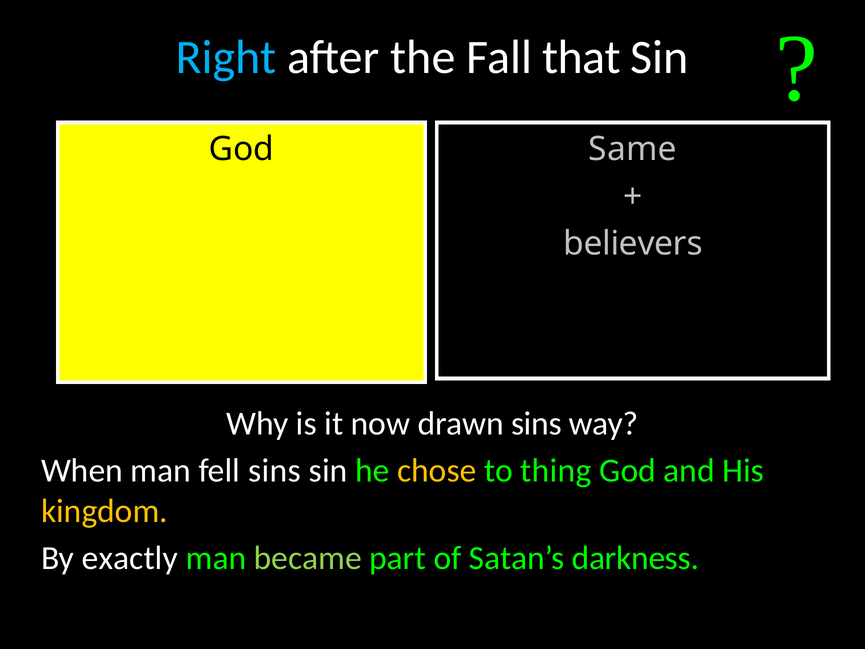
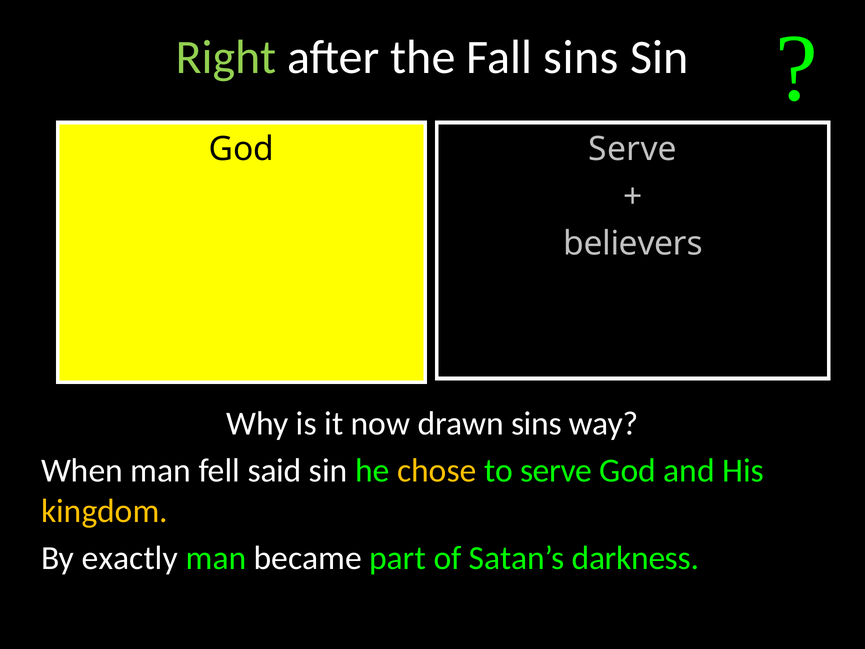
Right colour: light blue -> light green
Fall that: that -> sins
God Same: Same -> Serve
fell sins: sins -> said
to thing: thing -> serve
became colour: light green -> white
